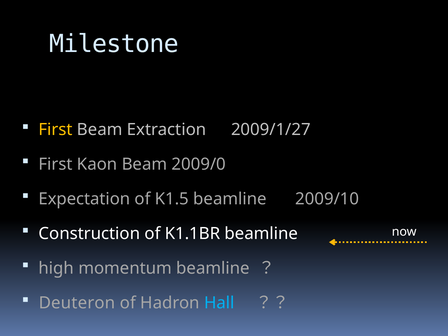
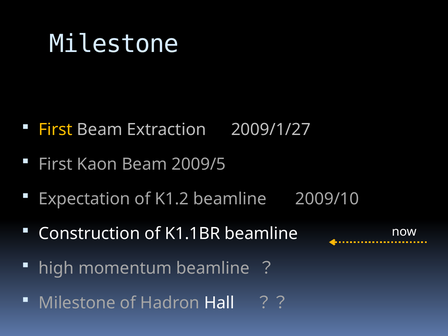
2009/0: 2009/0 -> 2009/5
K1.5: K1.5 -> K1.2
Deuteron at (77, 303): Deuteron -> Milestone
Hall colour: light blue -> white
